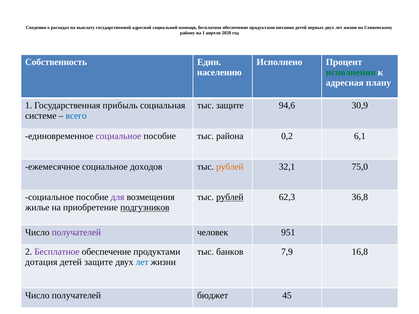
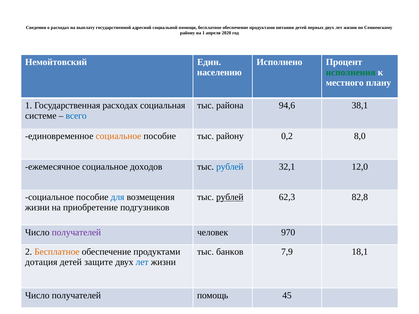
Собственность: Собственность -> Немойтовский
адресная: адресная -> местного
Государственная прибыль: прибыль -> расходах
тыс защите: защите -> района
30,9: 30,9 -> 38,1
социальное at (118, 136) colour: purple -> orange
тыс района: района -> району
6,1: 6,1 -> 8,0
рублей at (230, 167) colour: orange -> blue
75,0: 75,0 -> 12,0
для colour: purple -> blue
36,8: 36,8 -> 82,8
жилье at (37, 208): жилье -> жизни
подгузников underline: present -> none
951: 951 -> 970
Бесплатное at (57, 252) colour: purple -> orange
16,8: 16,8 -> 18,1
бюджет: бюджет -> помощь
